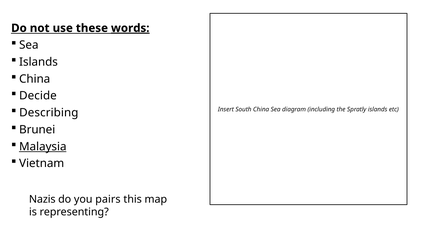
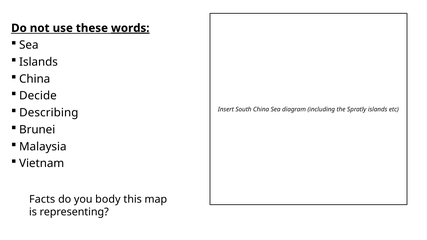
Malaysia underline: present -> none
Nazis: Nazis -> Facts
pairs: pairs -> body
